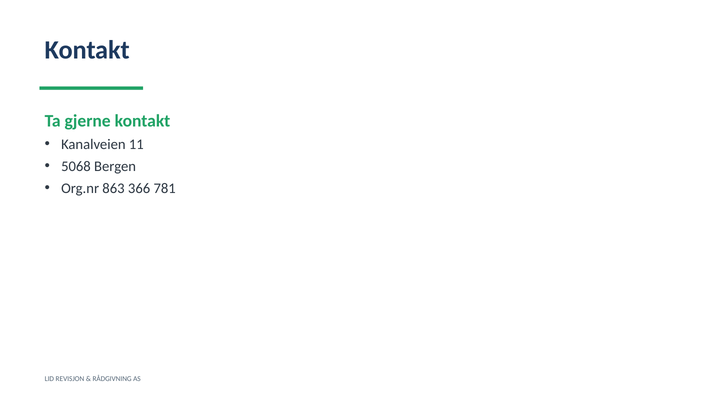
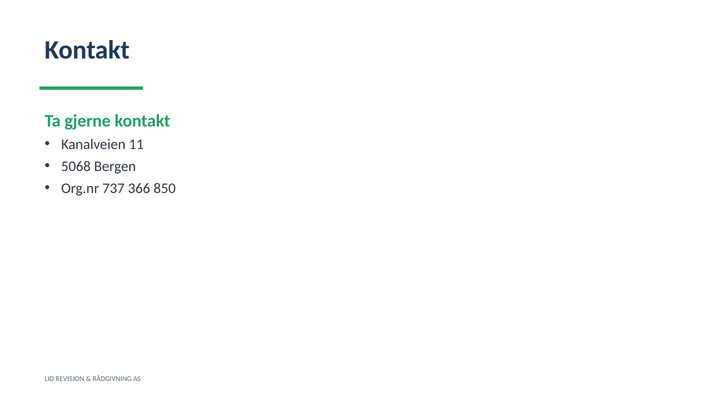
863: 863 -> 737
781: 781 -> 850
